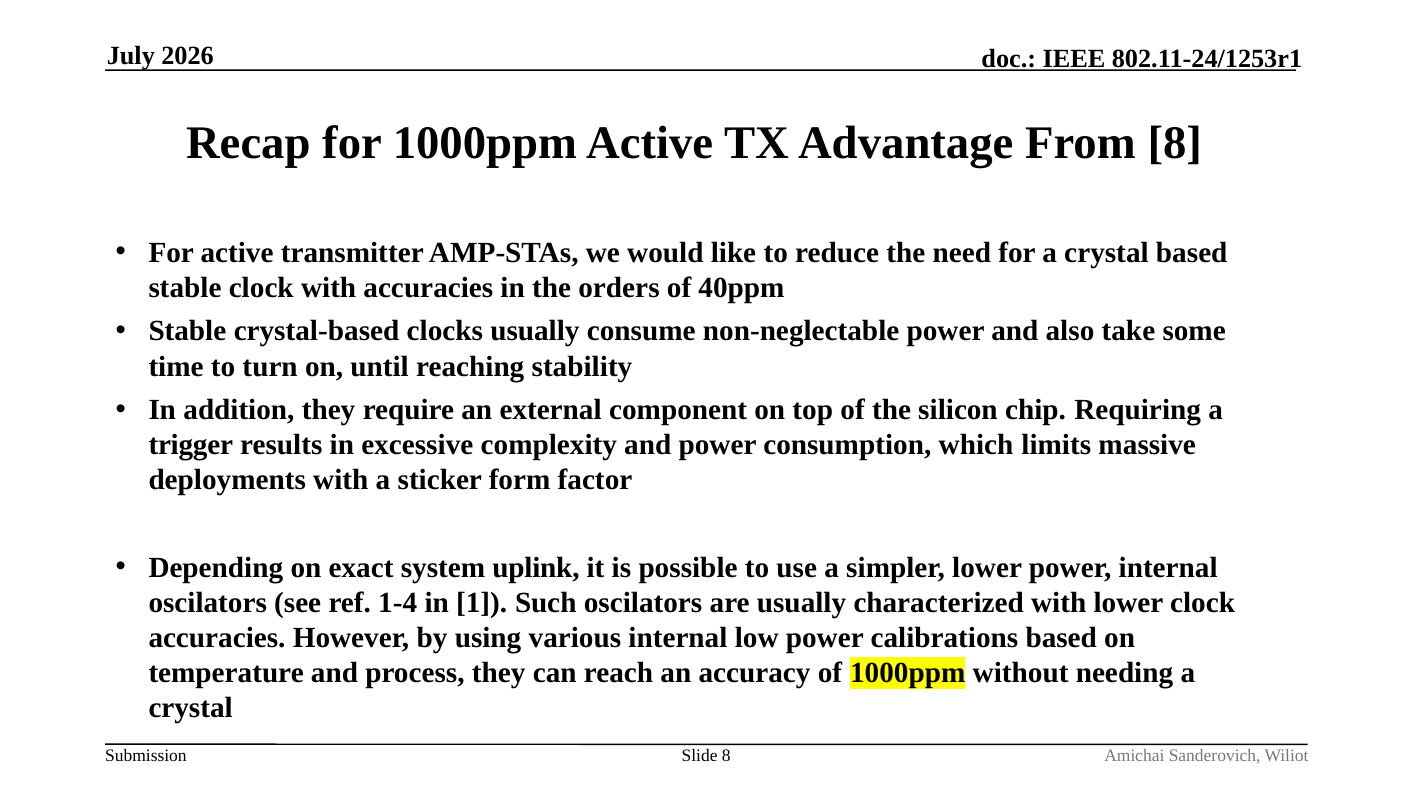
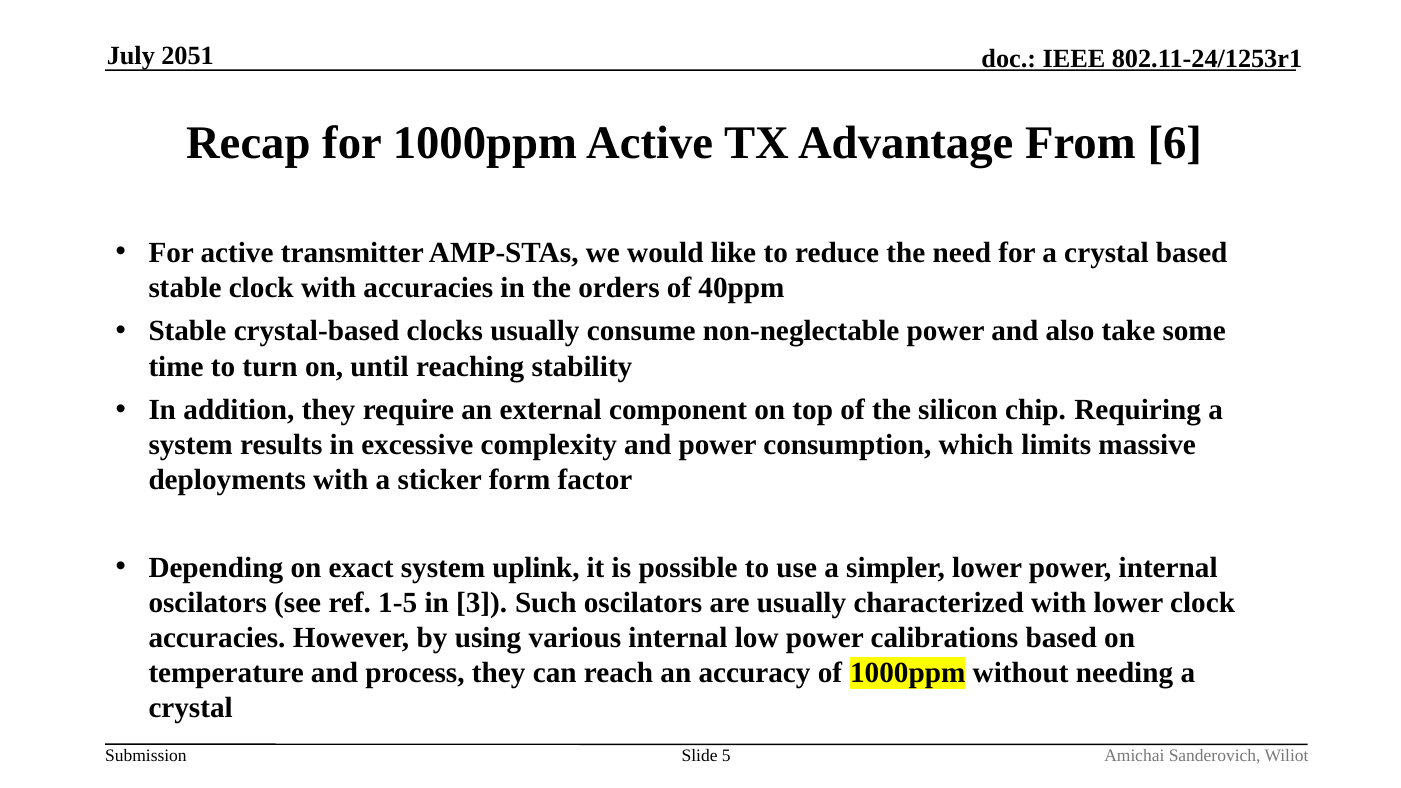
2026: 2026 -> 2051
From 8: 8 -> 6
trigger at (191, 445): trigger -> system
1-4: 1-4 -> 1-5
1: 1 -> 3
Slide 8: 8 -> 5
